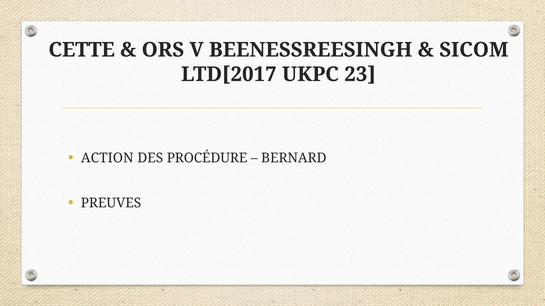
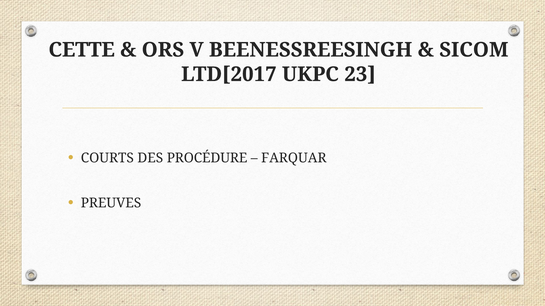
ACTION: ACTION -> COURTS
BERNARD: BERNARD -> FARQUAR
